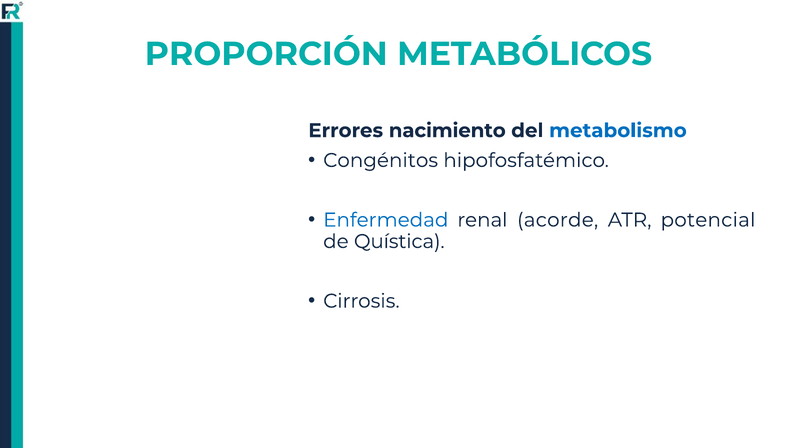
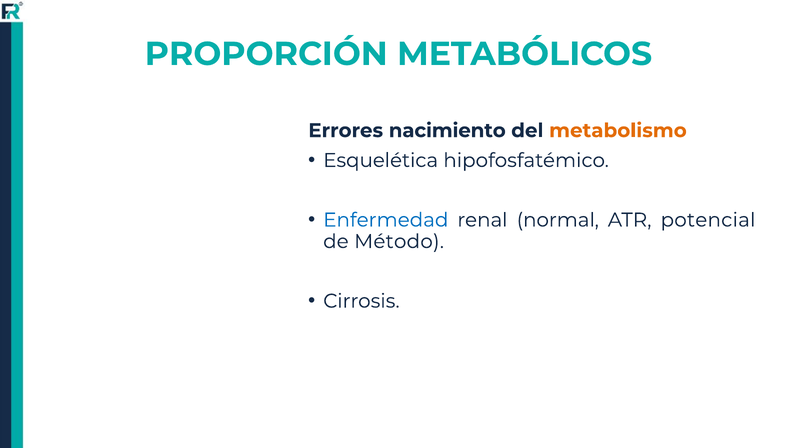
metabolismo colour: blue -> orange
Congénitos: Congénitos -> Esquelética
acorde: acorde -> normal
Quística: Quística -> Método
